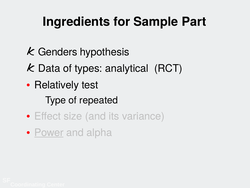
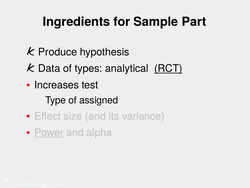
Genders: Genders -> Produce
RCT underline: none -> present
Relatively: Relatively -> Increases
repeated: repeated -> assigned
